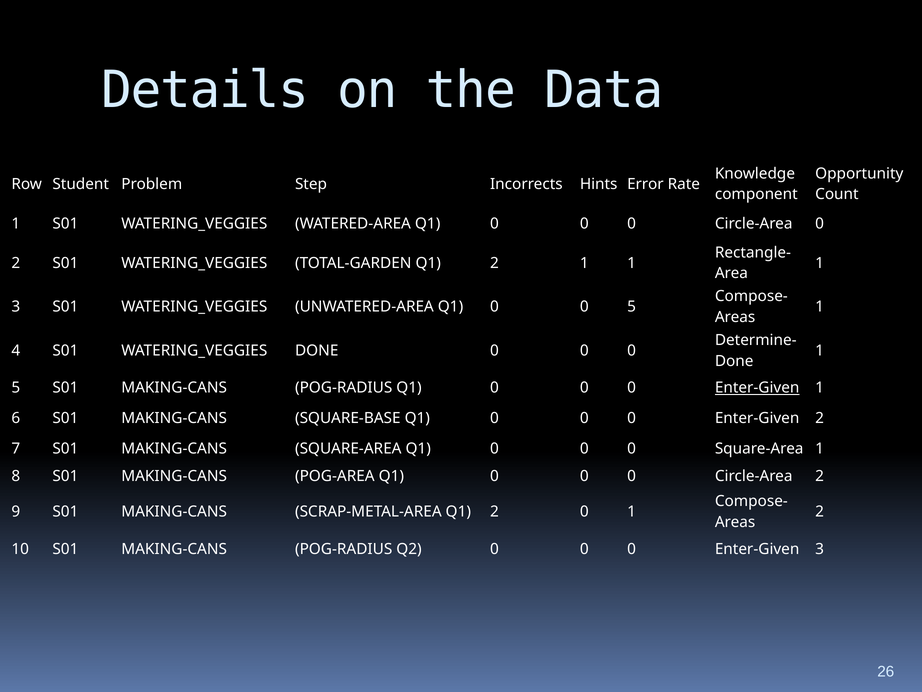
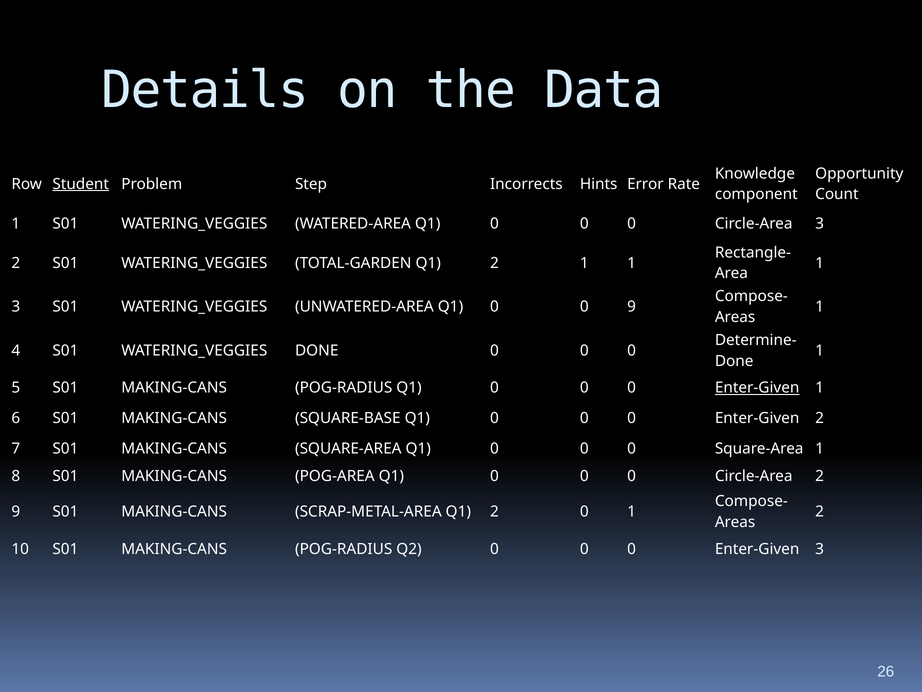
Student underline: none -> present
Circle-Area 0: 0 -> 3
0 5: 5 -> 9
